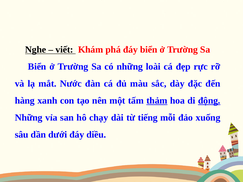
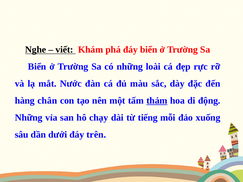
xanh: xanh -> chân
động underline: present -> none
diều: diều -> trên
